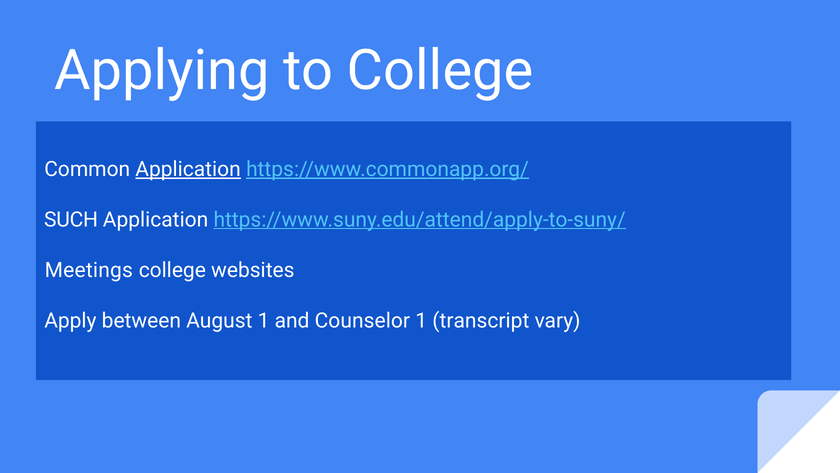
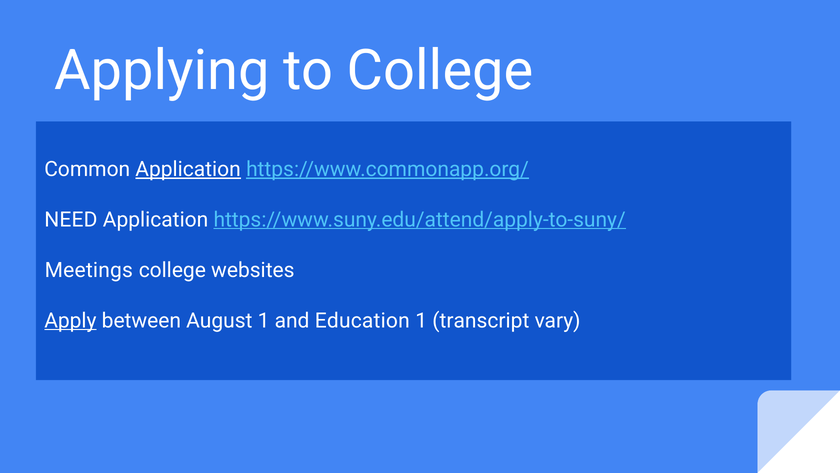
SUCH: SUCH -> NEED
Apply underline: none -> present
Counselor: Counselor -> Education
